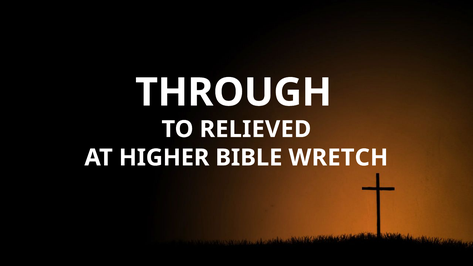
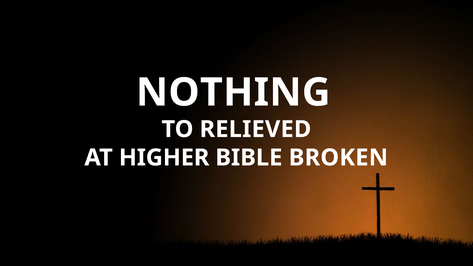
THROUGH: THROUGH -> NOTHING
WRETCH: WRETCH -> BROKEN
